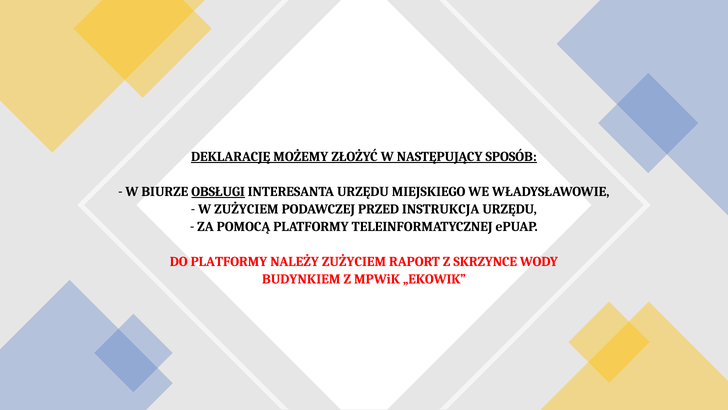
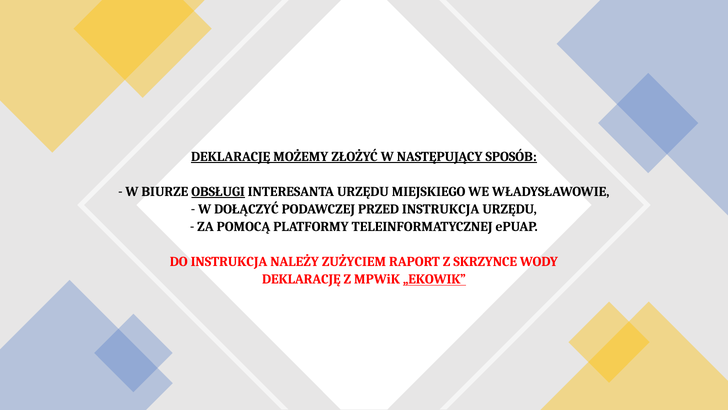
W ZUŻYCIEM: ZUŻYCIEM -> DOŁĄCZYĆ
DO PLATFORMY: PLATFORMY -> INSTRUKCJA
BUDYNKIEM at (301, 279): BUDYNKIEM -> DEKLARACJĘ
„EKOWIK underline: none -> present
